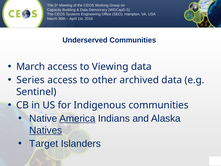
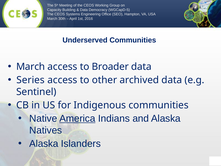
Viewing: Viewing -> Broader
Natives underline: present -> none
Target at (44, 143): Target -> Alaska
